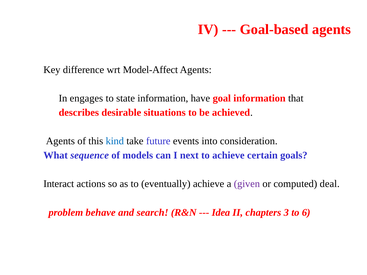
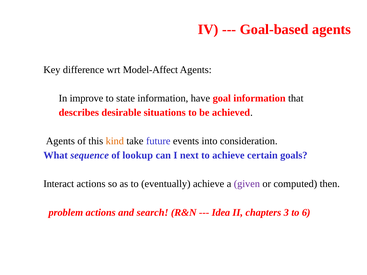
engages: engages -> improve
kind colour: blue -> orange
models: models -> lookup
deal: deal -> then
problem behave: behave -> actions
